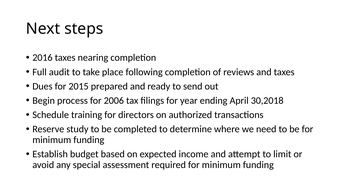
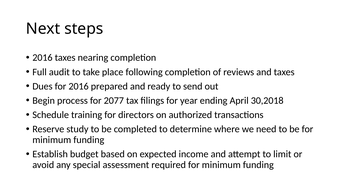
for 2015: 2015 -> 2016
2006: 2006 -> 2077
